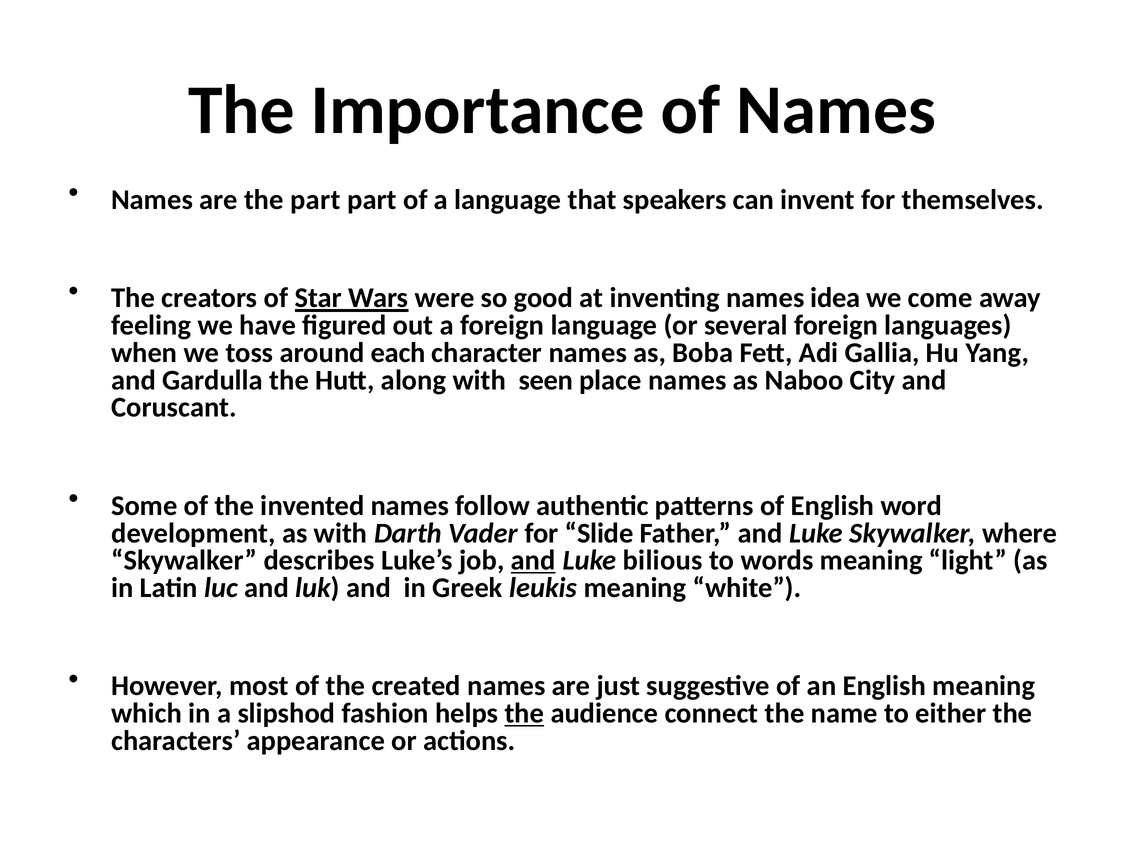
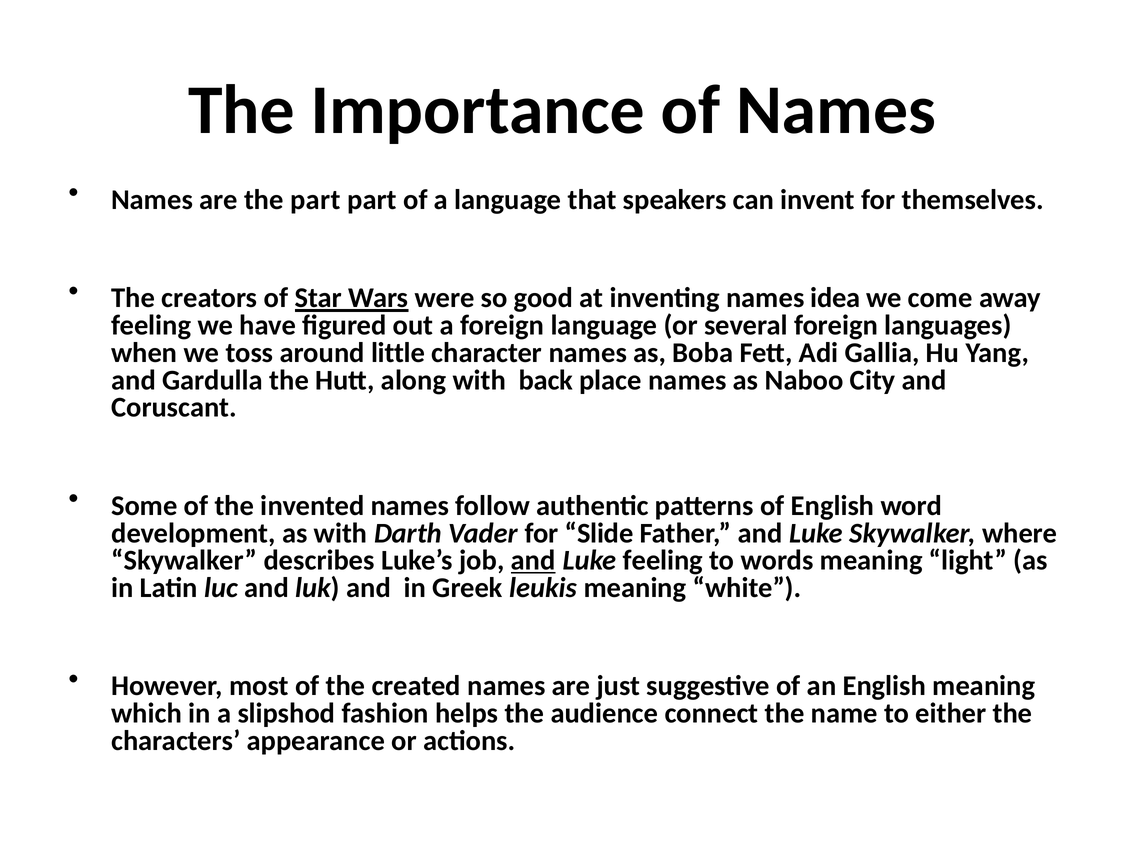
each: each -> little
seen: seen -> back
Luke bilious: bilious -> feeling
the at (524, 713) underline: present -> none
